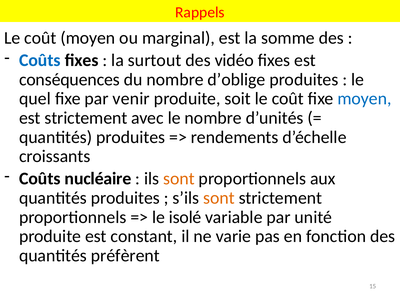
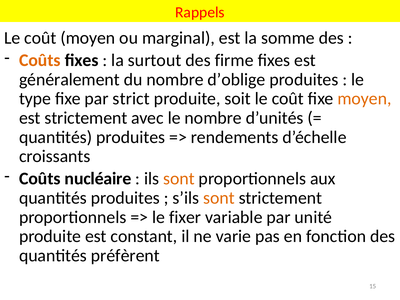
Coûts at (40, 60) colour: blue -> orange
vidéo: vidéo -> firme
conséquences: conséquences -> généralement
quel: quel -> type
venir: venir -> strict
moyen at (364, 99) colour: blue -> orange
isolé: isolé -> fixer
